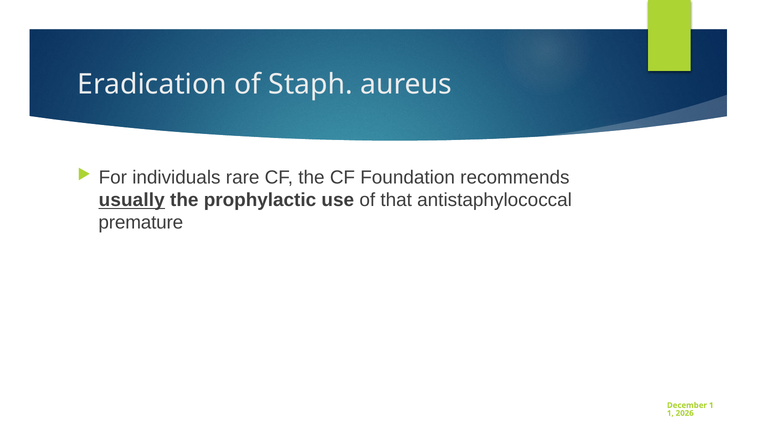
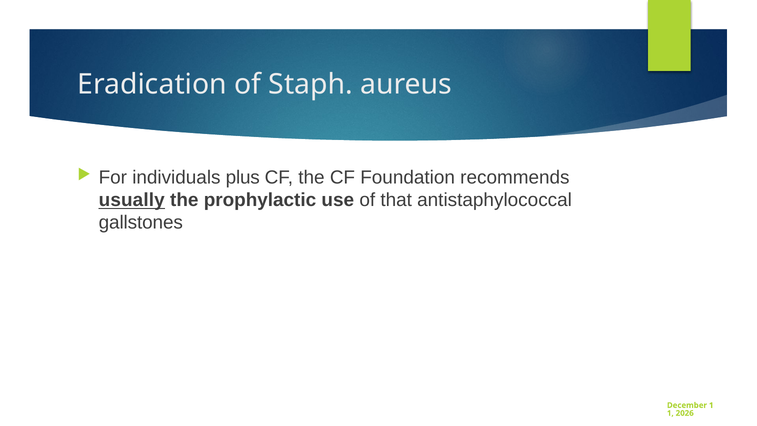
rare: rare -> plus
premature: premature -> gallstones
